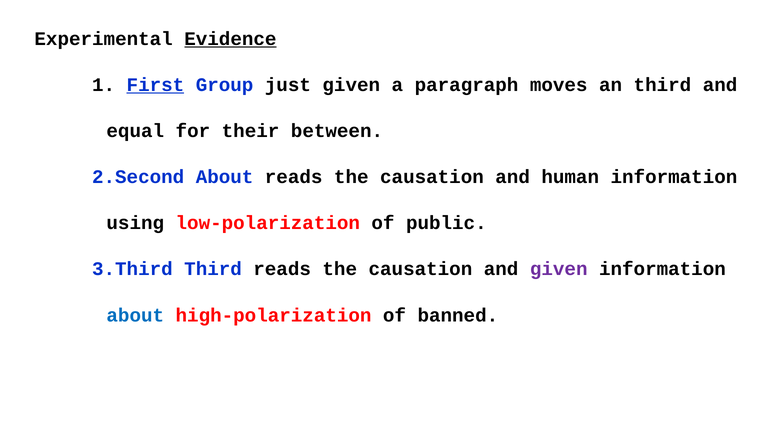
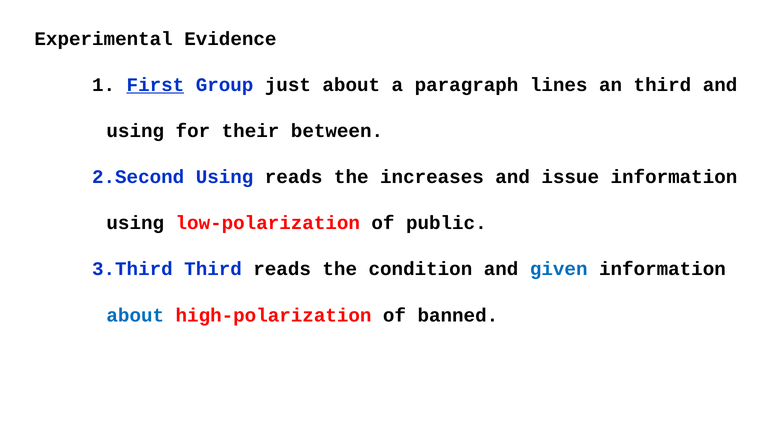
Evidence underline: present -> none
just given: given -> about
moves: moves -> lines
equal at (135, 131): equal -> using
About at (225, 177): About -> Using
causation at (432, 177): causation -> increases
human: human -> issue
causation at (420, 269): causation -> condition
given at (559, 269) colour: purple -> blue
